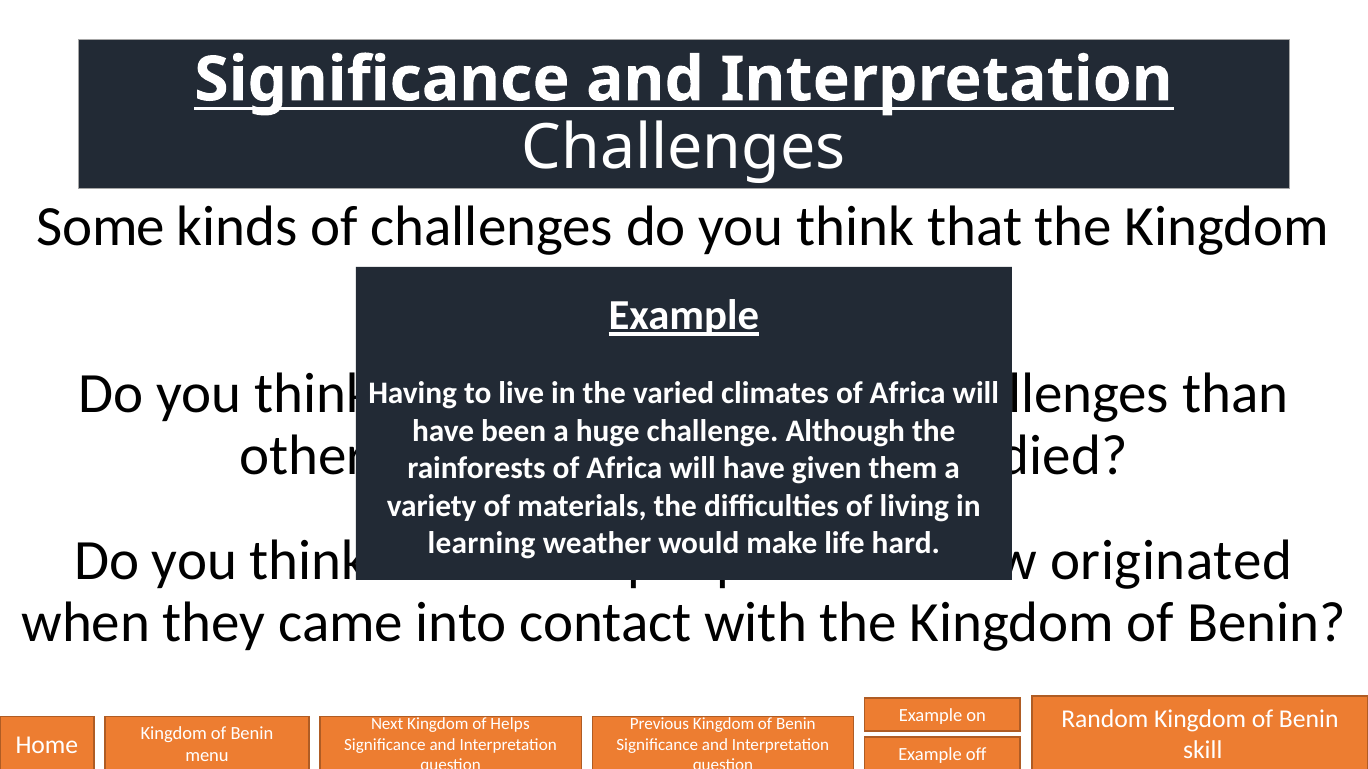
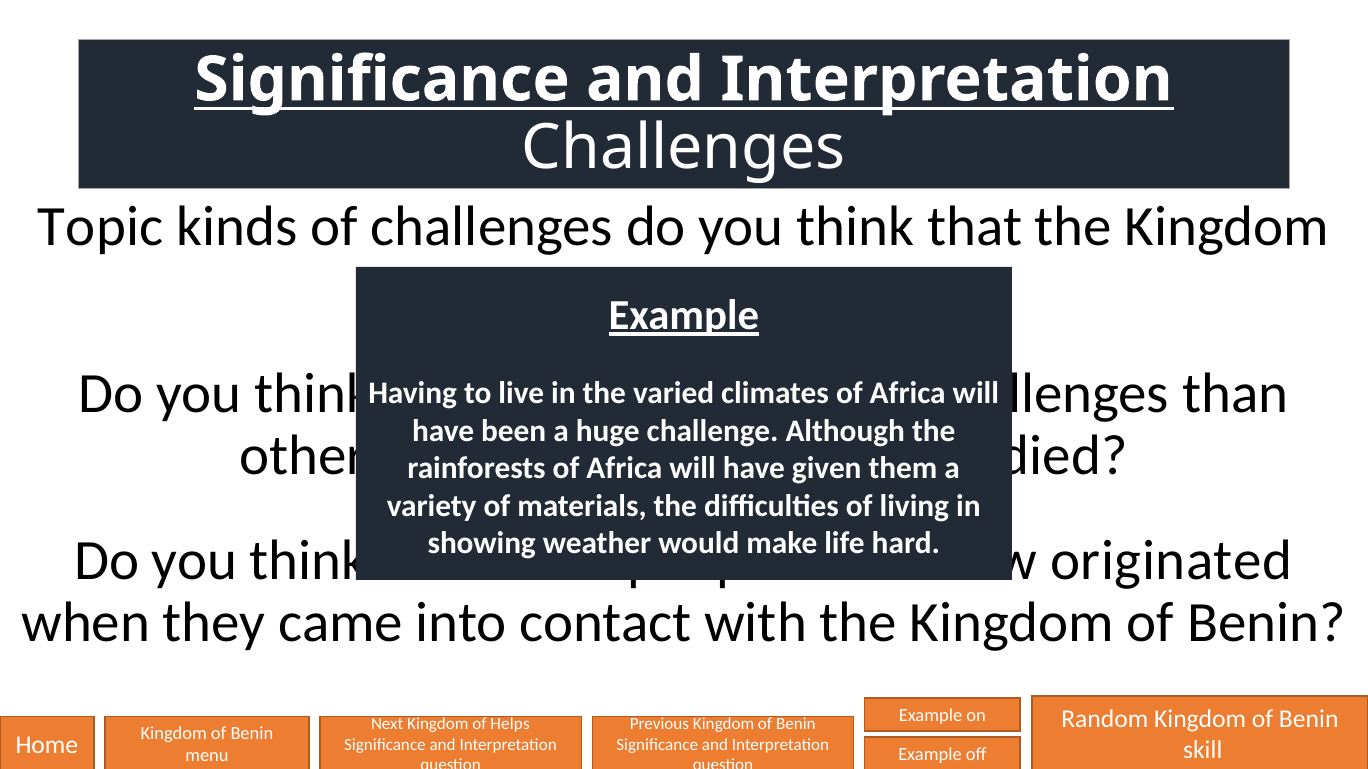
Some: Some -> Topic
learning: learning -> showing
